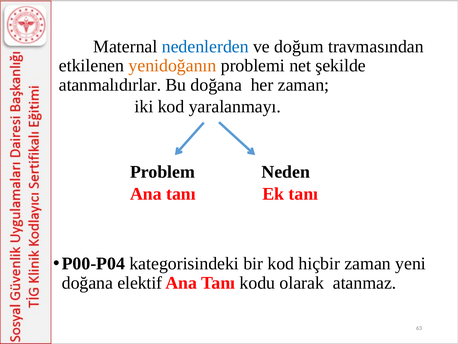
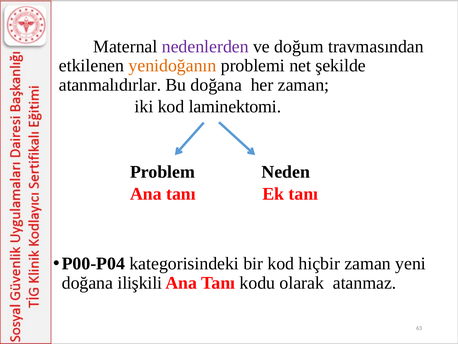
nedenlerden colour: blue -> purple
yaralanmayı: yaralanmayı -> laminektomi
elektif: elektif -> ilişkili
